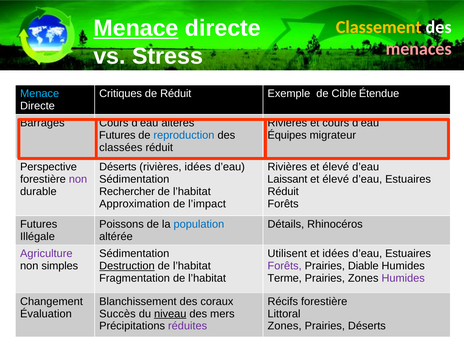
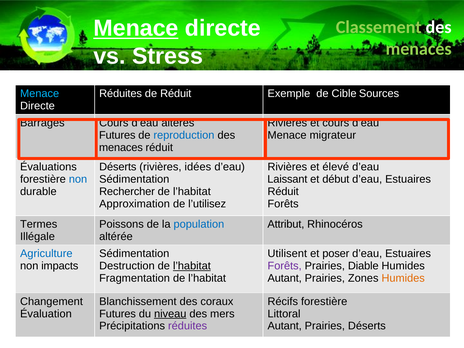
Classement colour: yellow -> light green
menaces at (419, 49) colour: pink -> light green
Critiques at (121, 94): Critiques -> Réduites
Étendue: Étendue -> Sources
Équipes at (287, 135): Équipes -> Menace
classées at (121, 148): classées -> menaces
Perspective: Perspective -> Évaluations
non at (78, 179) colour: purple -> blue
élevé at (336, 179): élevé -> début
l’impact: l’impact -> l’utilisez
Futures at (39, 224): Futures -> Termes
Détails: Détails -> Attribut
Agriculture colour: purple -> blue
et idées: idées -> poser
simples: simples -> impacts
Destruction underline: present -> none
l’habitat at (192, 266) underline: none -> present
Terme at (285, 278): Terme -> Autant
Humides at (403, 278) colour: purple -> orange
Succès at (117, 314): Succès -> Futures
Zones at (285, 326): Zones -> Autant
